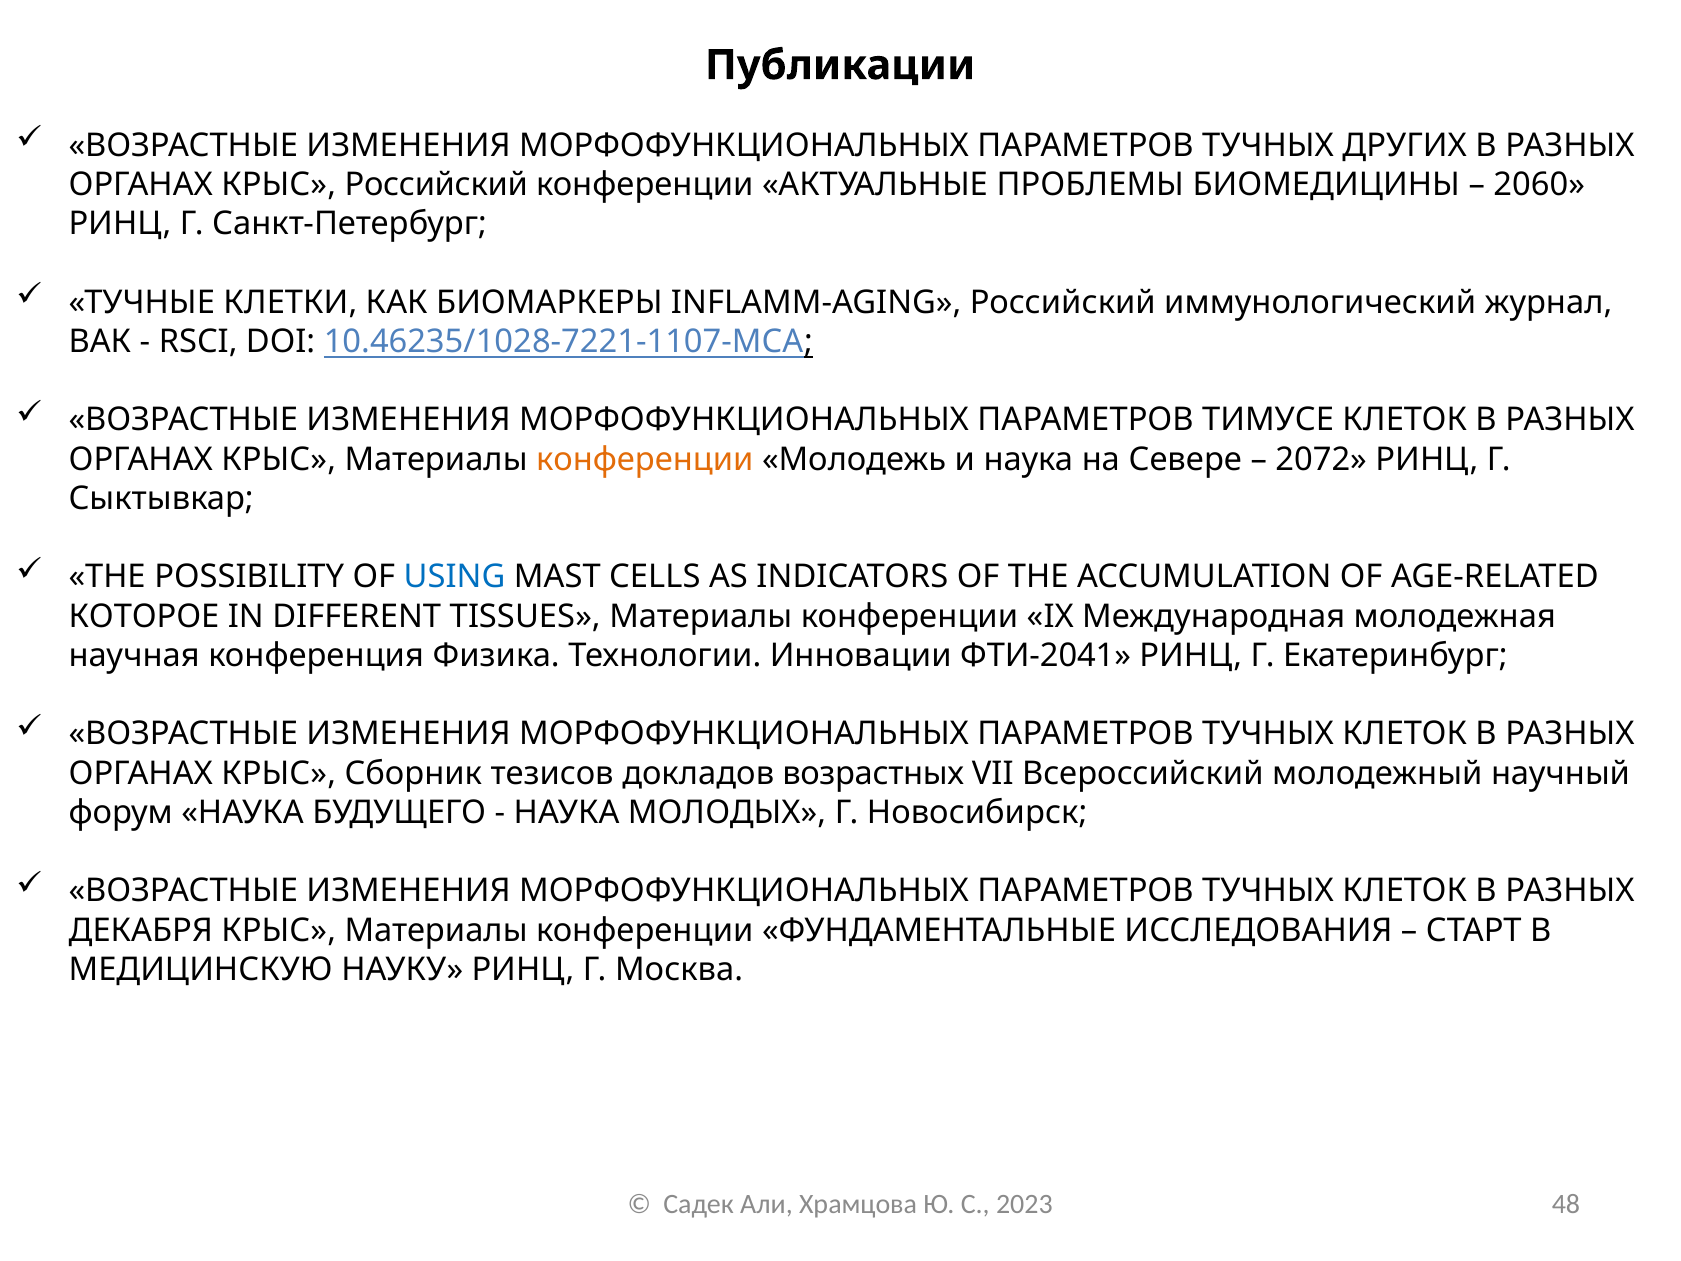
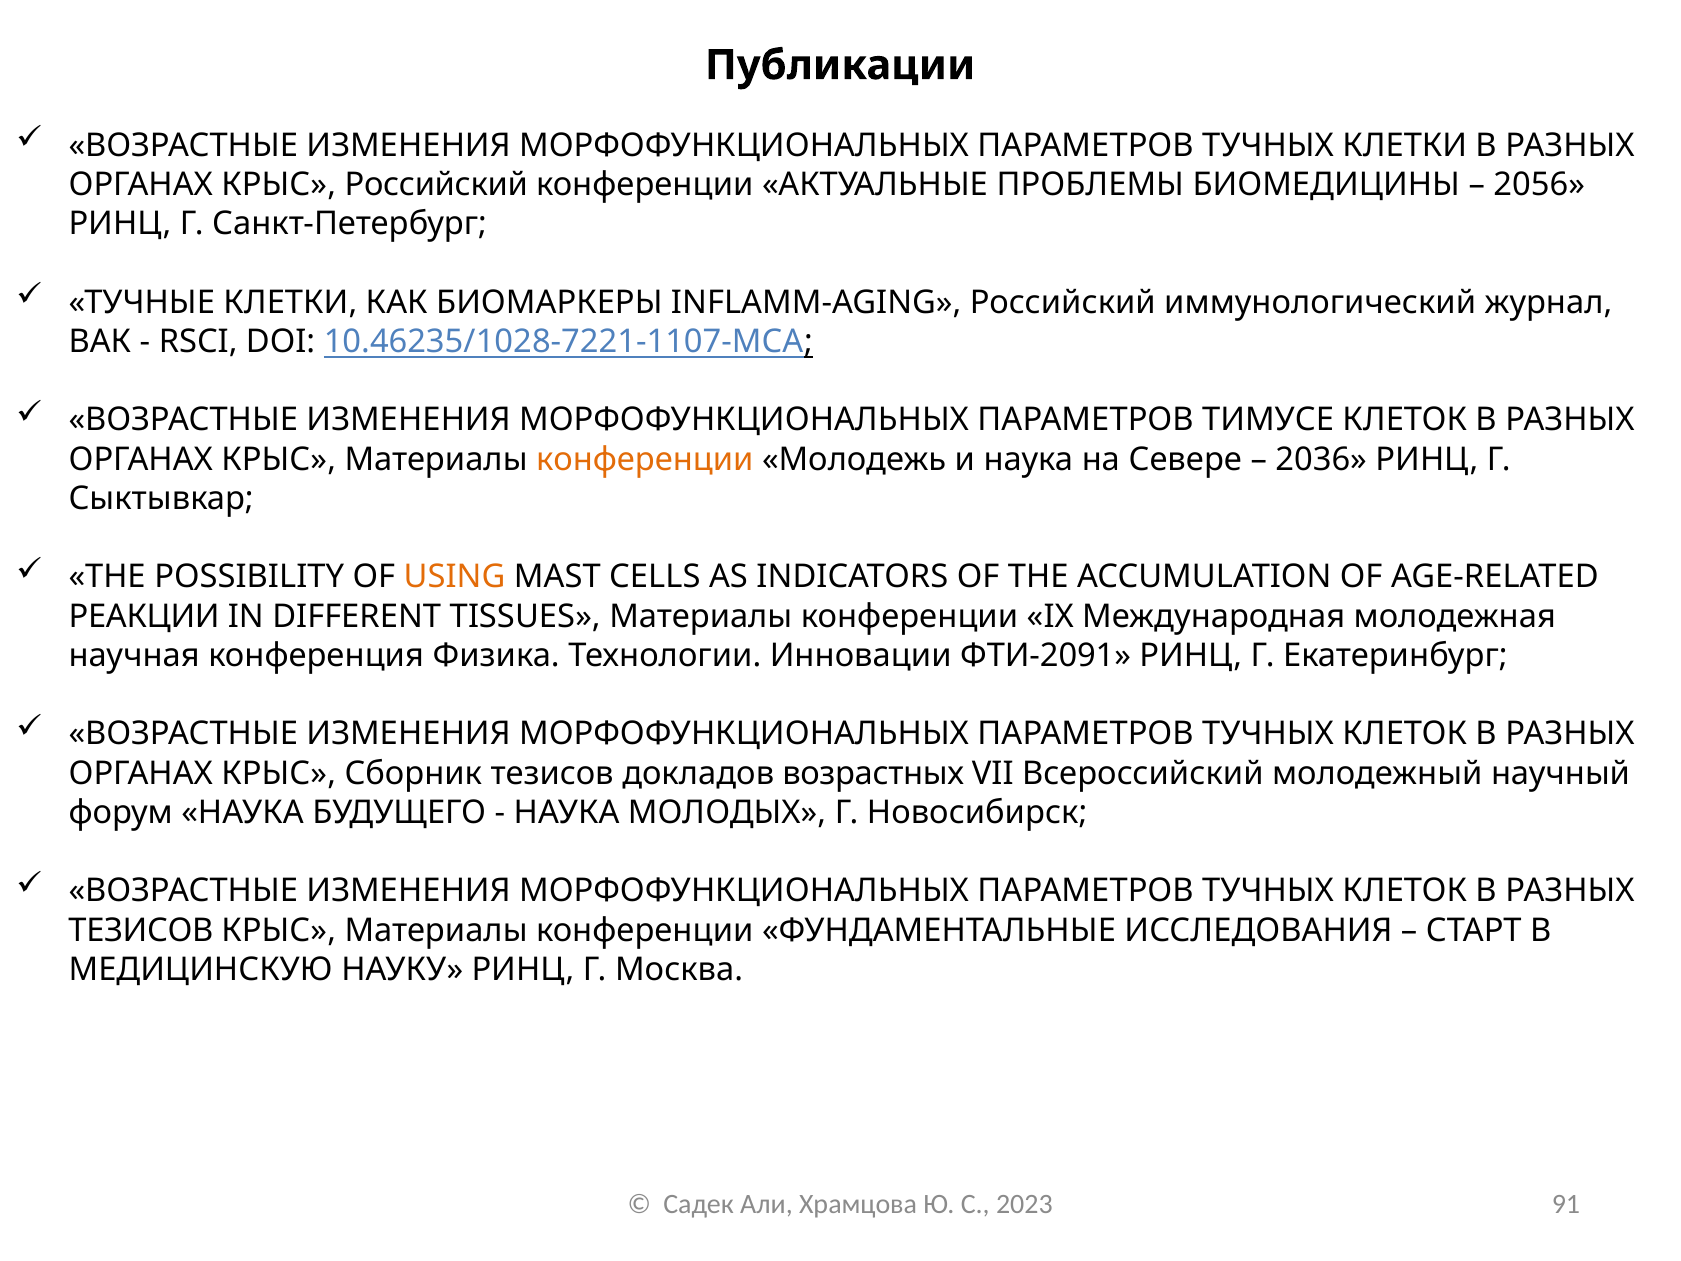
ТУЧНЫХ ДРУГИХ: ДРУГИХ -> КЛЕТКИ
2060: 2060 -> 2056
2072: 2072 -> 2036
USING colour: blue -> orange
КОТОРОЕ: КОТОРОЕ -> РЕАКЦИИ
ФТИ-2041: ФТИ-2041 -> ФТИ-2091
ДЕКАБРЯ at (141, 930): ДЕКАБРЯ -> ТЕЗИСОВ
48: 48 -> 91
